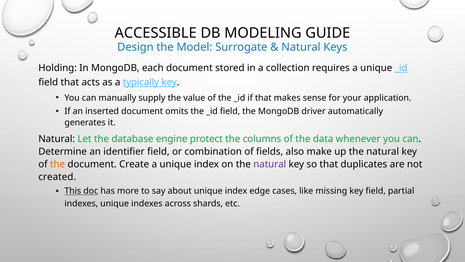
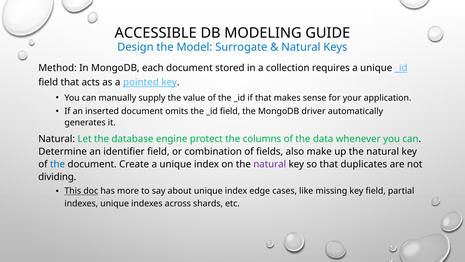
Holding: Holding -> Method
typically: typically -> pointed
the at (58, 164) colour: orange -> blue
created: created -> dividing
